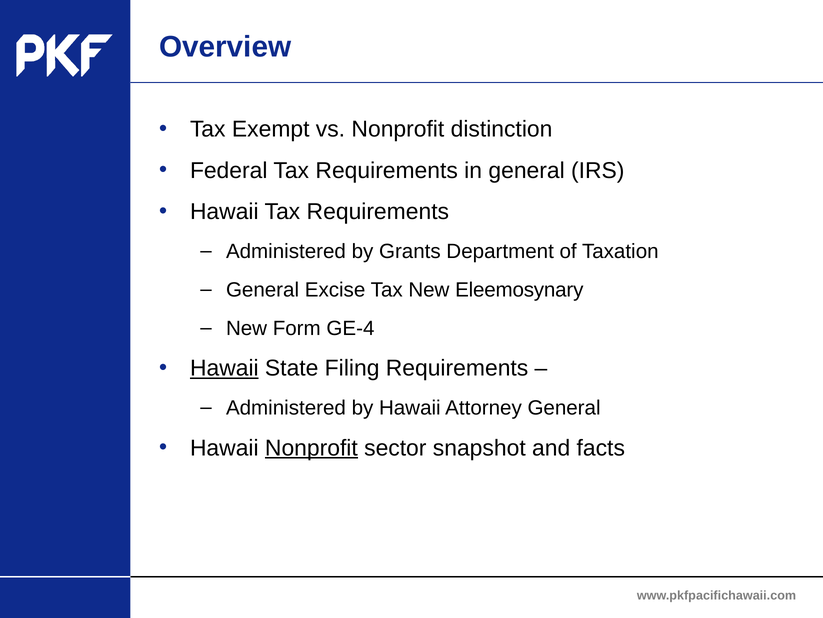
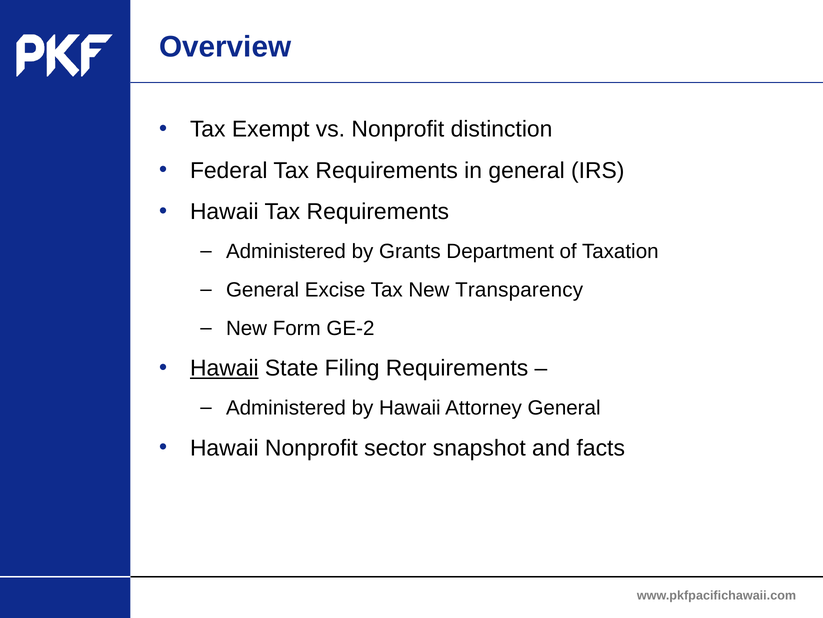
Eleemosynary: Eleemosynary -> Transparency
GE-4: GE-4 -> GE-2
Nonprofit at (311, 448) underline: present -> none
